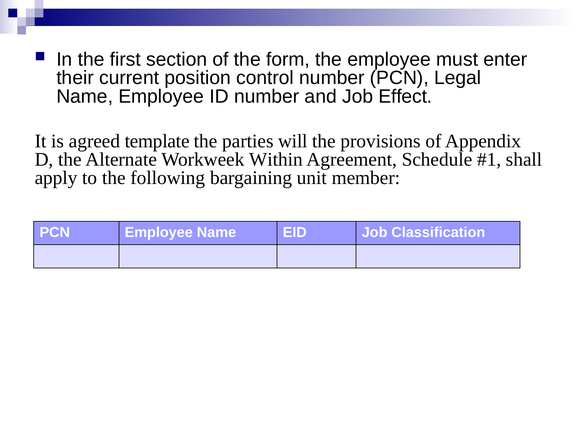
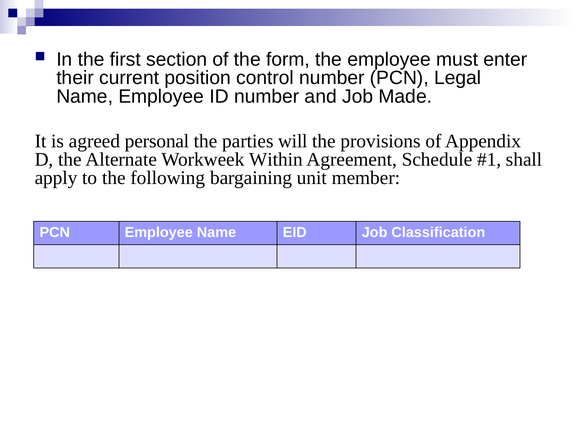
Effect: Effect -> Made
template: template -> personal
